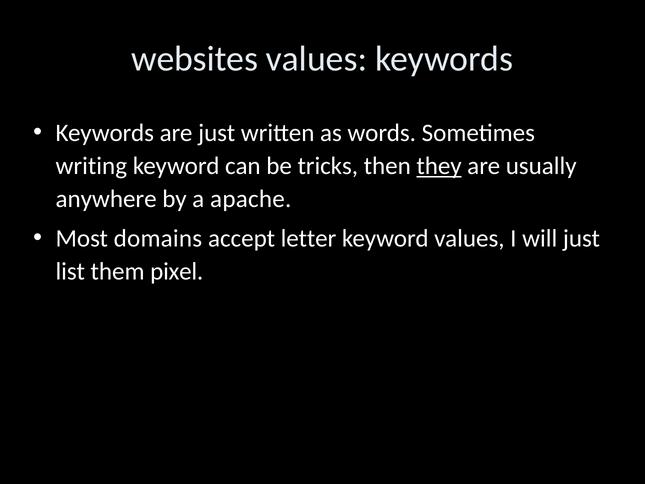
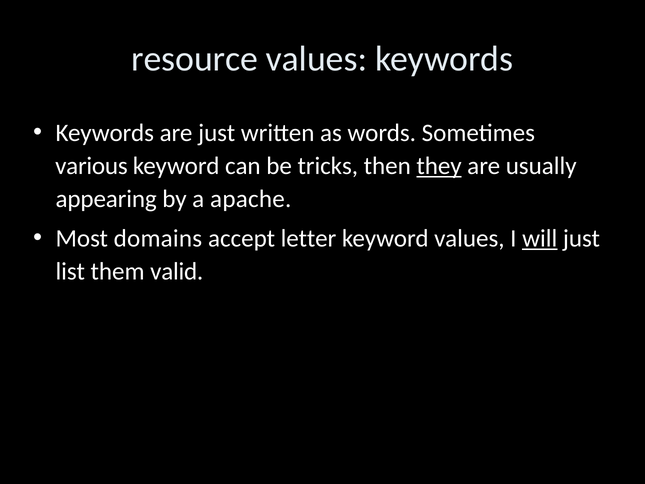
websites: websites -> resource
writing: writing -> various
anywhere: anywhere -> appearing
will underline: none -> present
pixel: pixel -> valid
